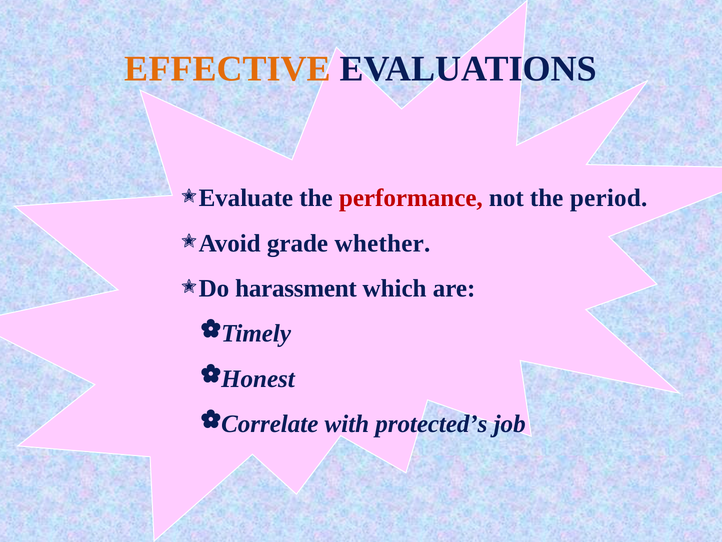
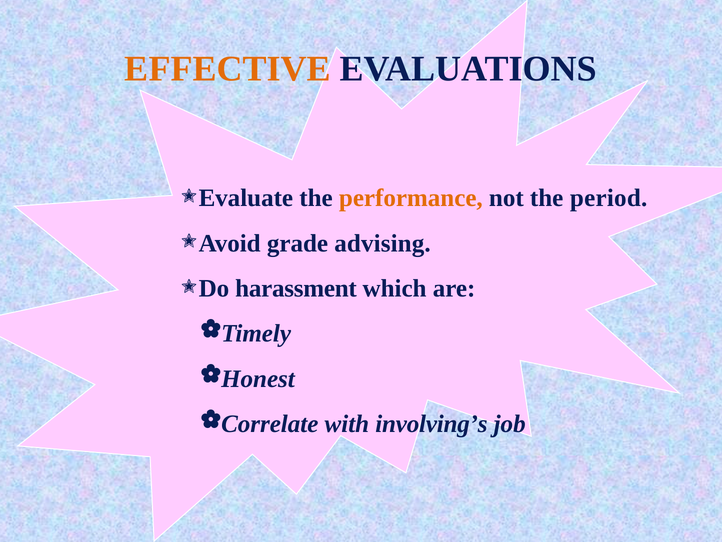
performance colour: red -> orange
whether: whether -> advising
protected’s: protected’s -> involving’s
